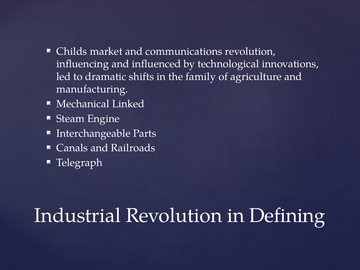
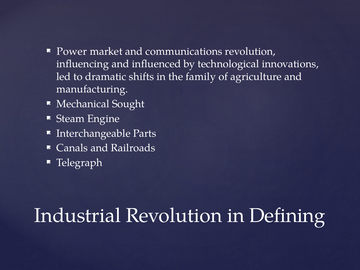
Childs: Childs -> Power
Linked: Linked -> Sought
